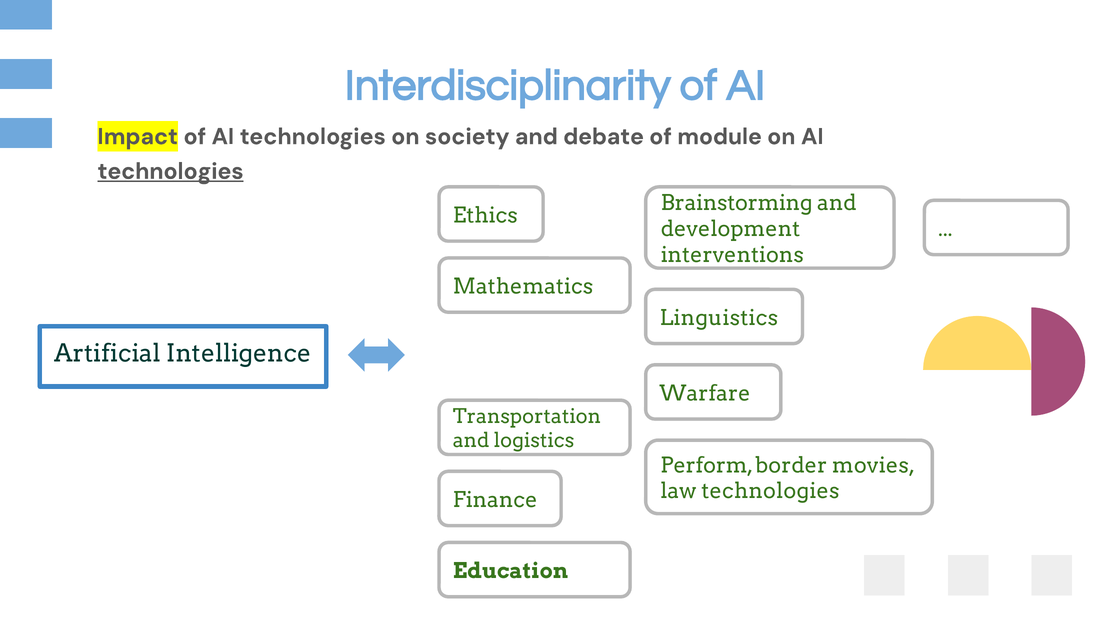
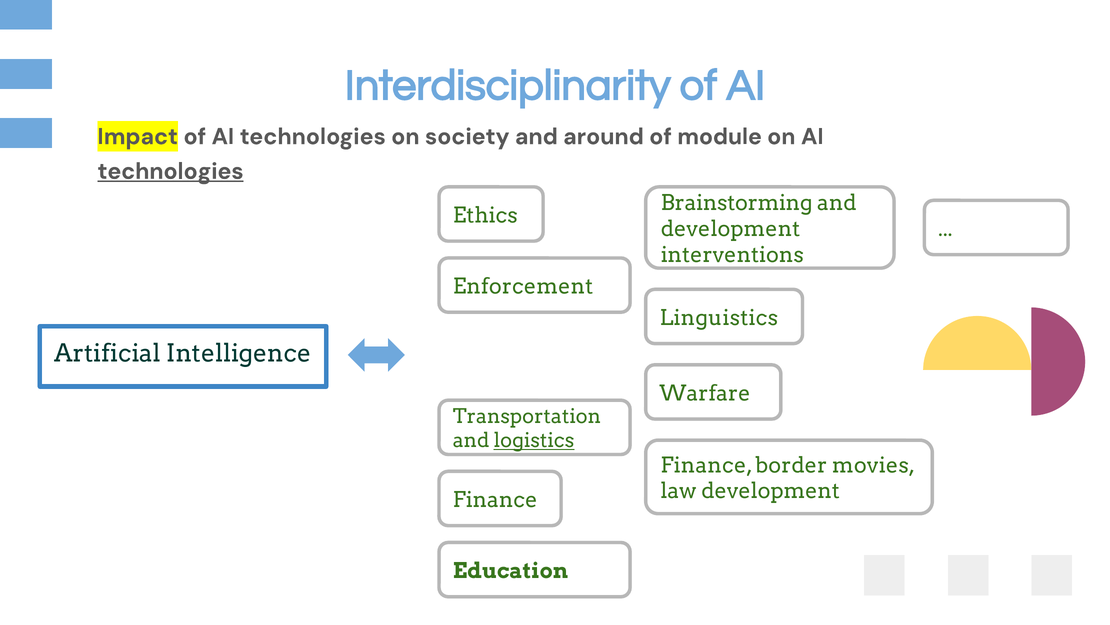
debate: debate -> around
Mathematics: Mathematics -> Enforcement
logistics underline: none -> present
Perform at (707, 465): Perform -> Finance
law technologies: technologies -> development
